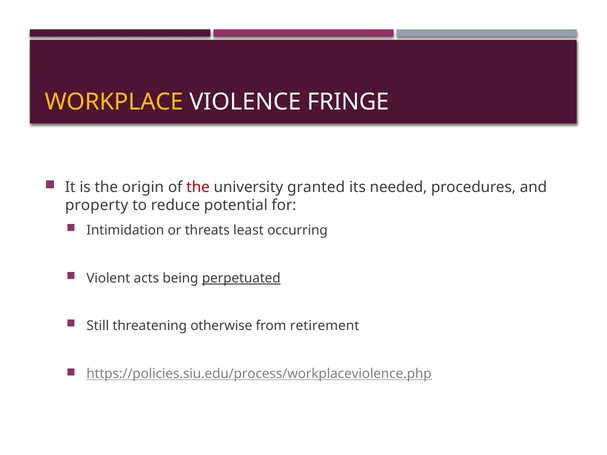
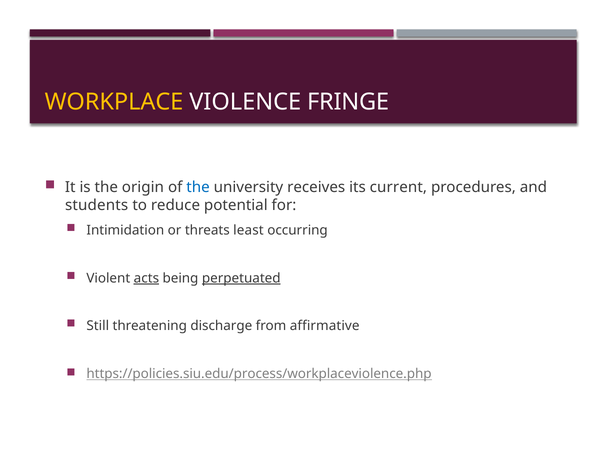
the at (198, 187) colour: red -> blue
granted: granted -> receives
needed: needed -> current
property: property -> students
acts underline: none -> present
otherwise: otherwise -> discharge
retirement: retirement -> affirmative
